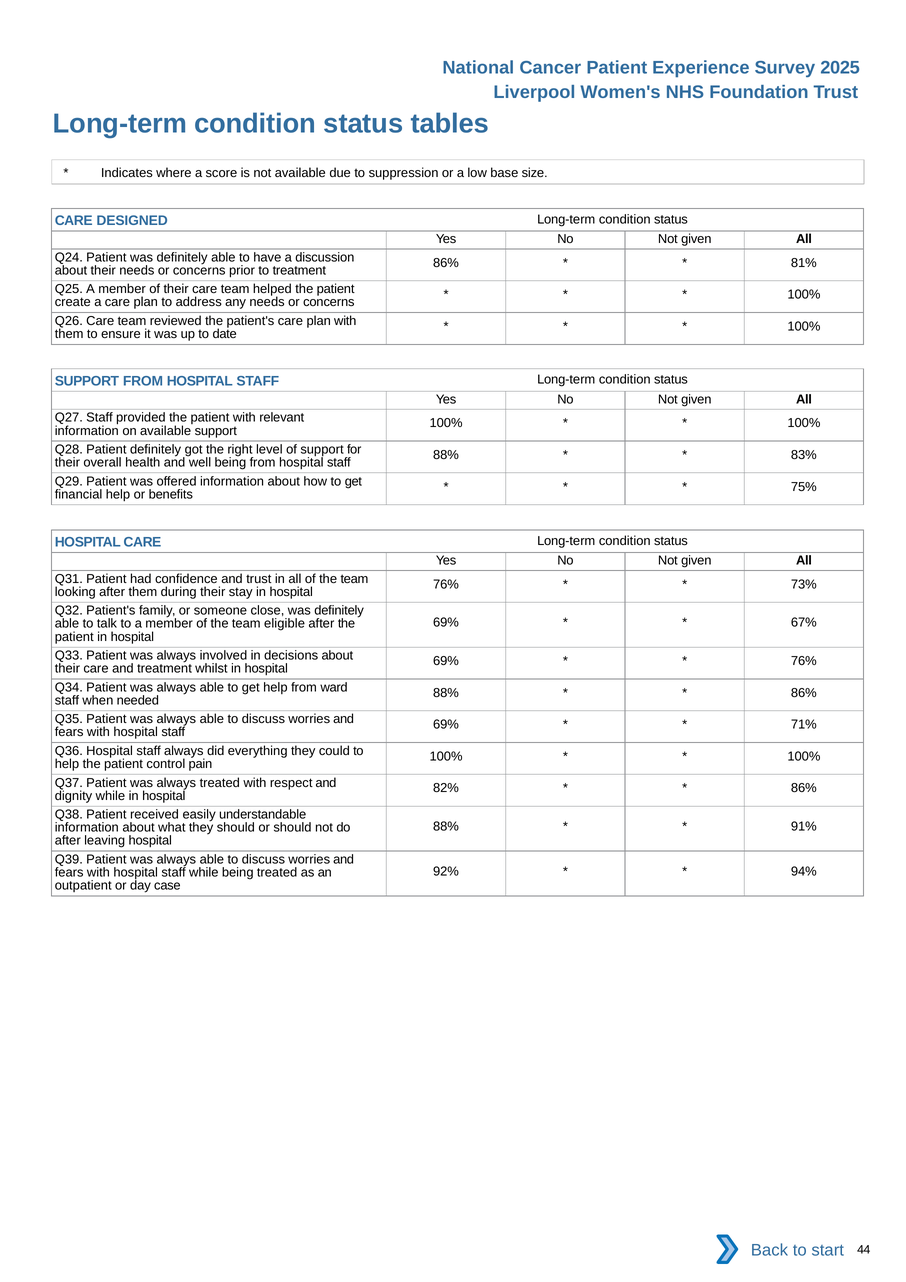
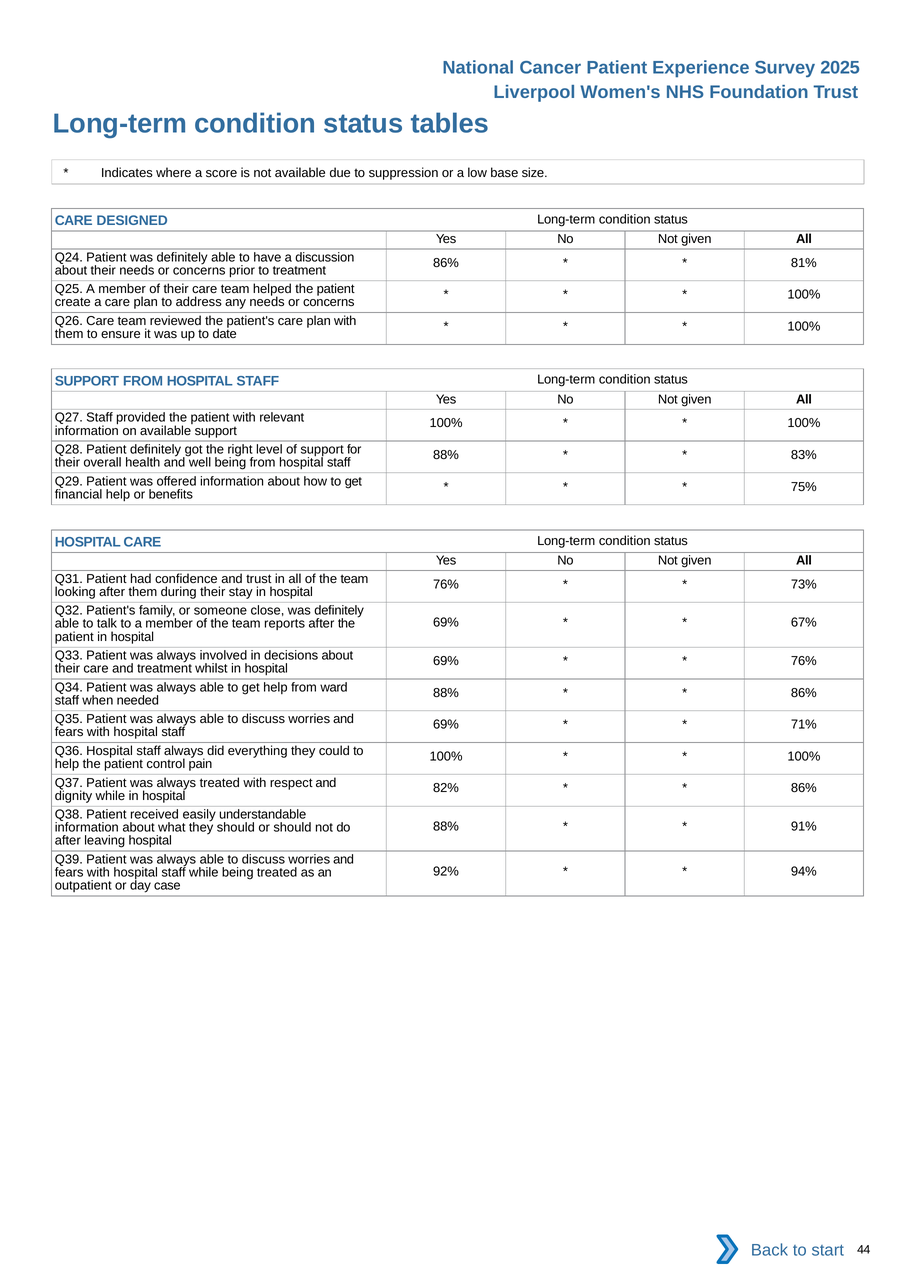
eligible: eligible -> reports
